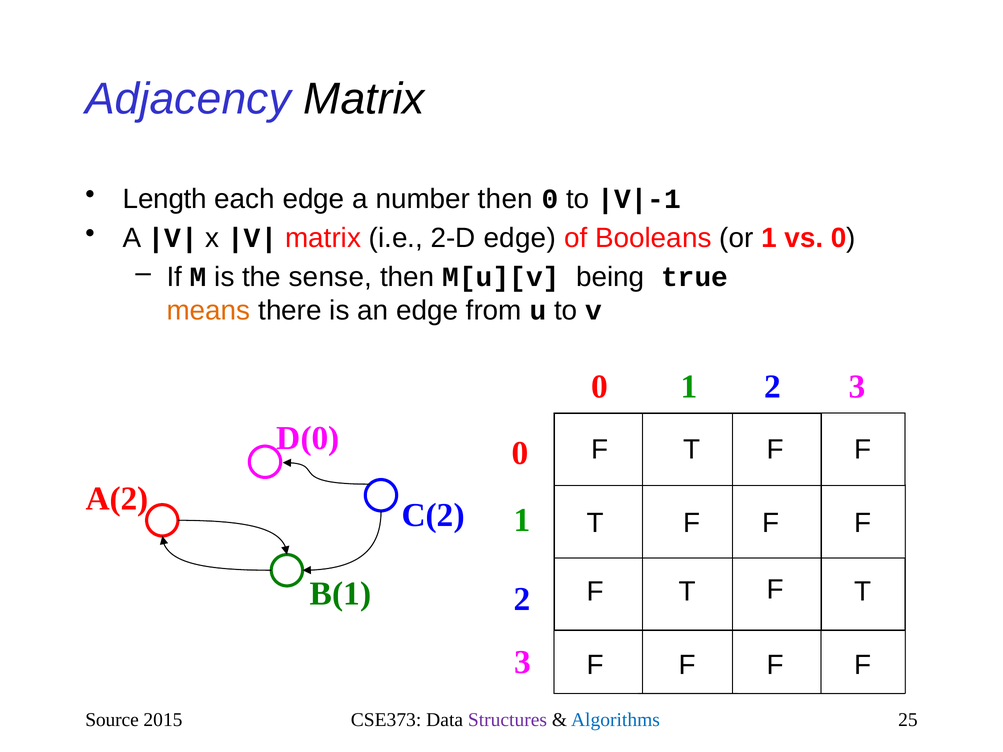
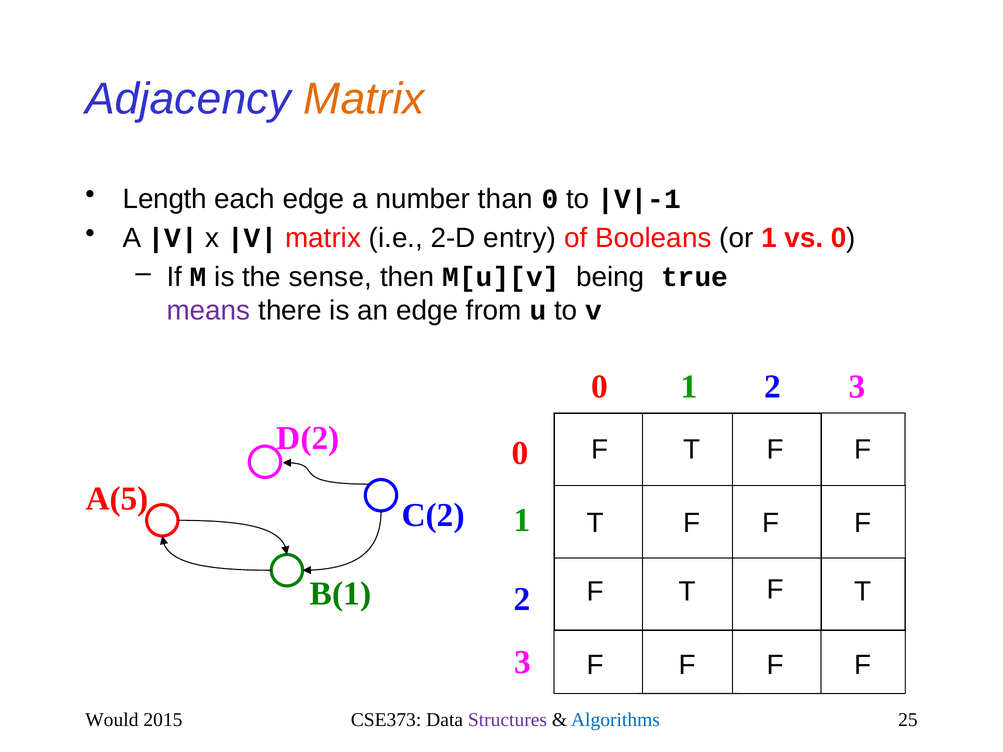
Matrix at (364, 99) colour: black -> orange
number then: then -> than
2-D edge: edge -> entry
means colour: orange -> purple
D(0: D(0 -> D(2
A(2: A(2 -> A(5
Source: Source -> Would
